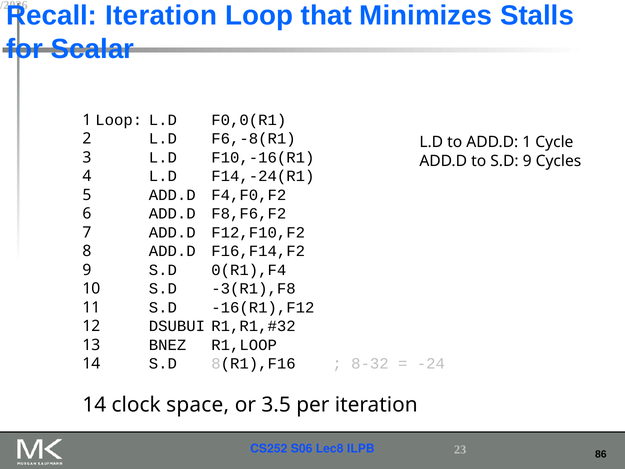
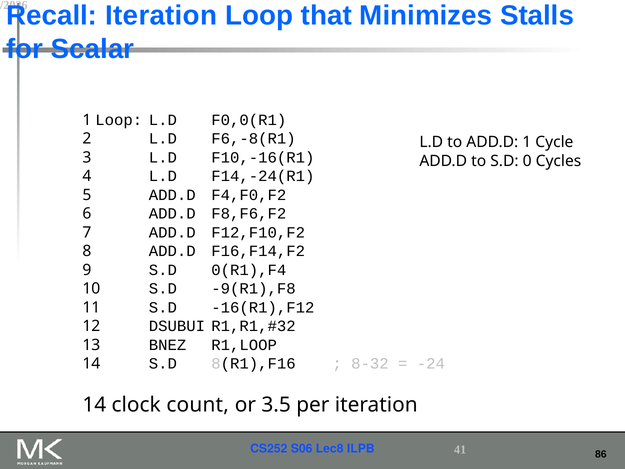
S.D 9: 9 -> 0
-3(R1),F8: -3(R1),F8 -> -9(R1),F8
space: space -> count
23: 23 -> 41
